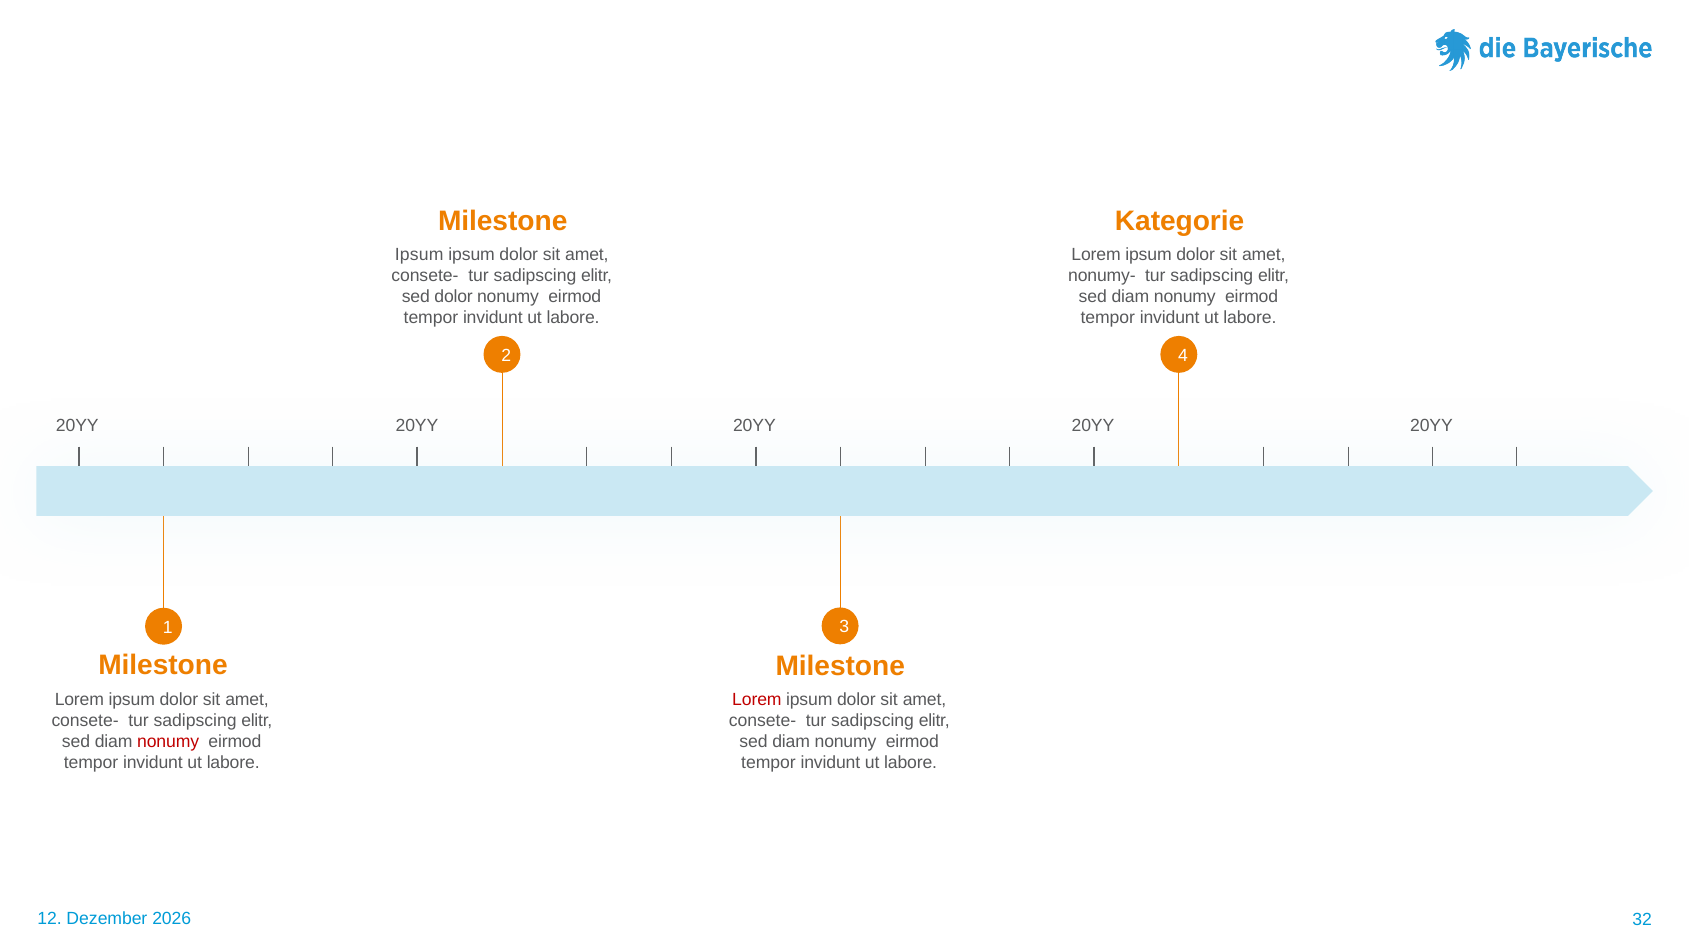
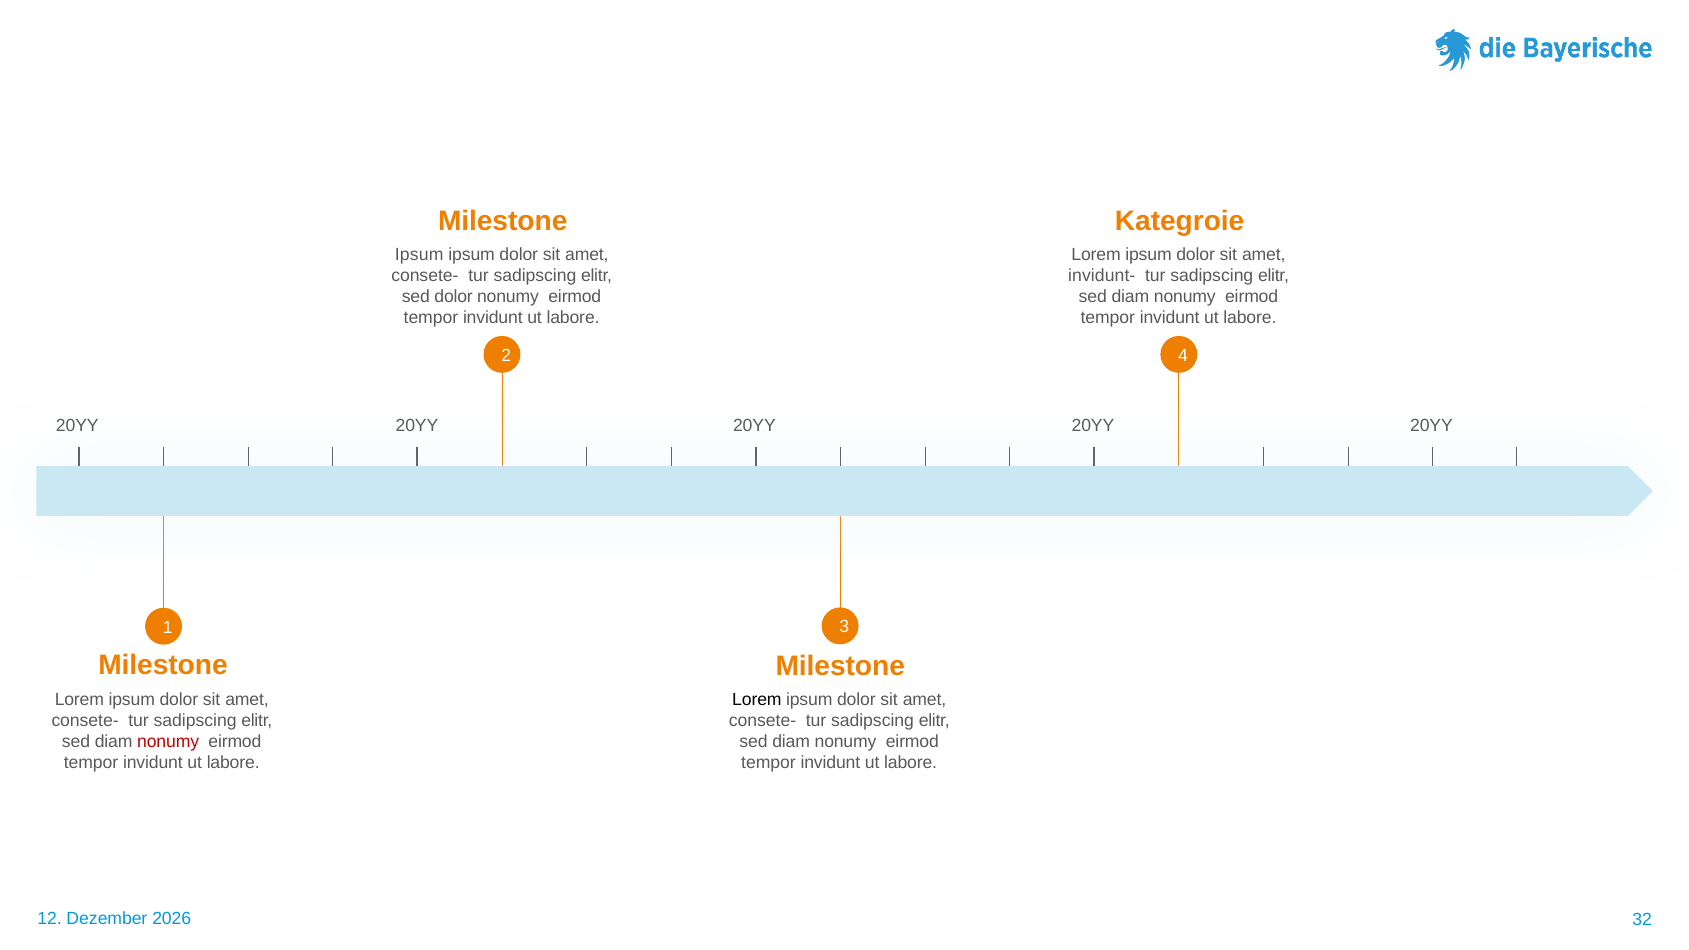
Kategorie: Kategorie -> Kategroie
nonumy-: nonumy- -> invidunt-
Lorem at (757, 699) colour: red -> black
